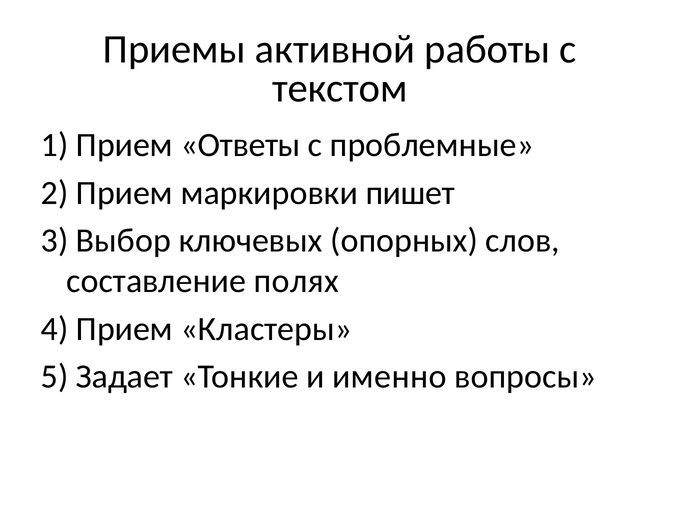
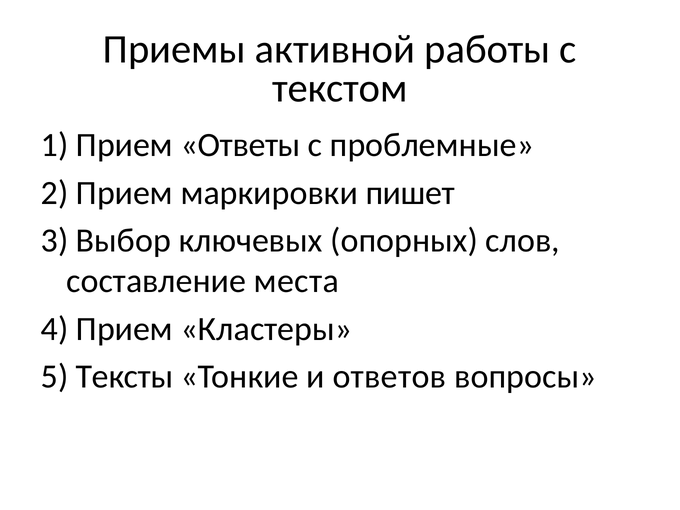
полях: полях -> места
Задает: Задает -> Тексты
именно: именно -> ответов
